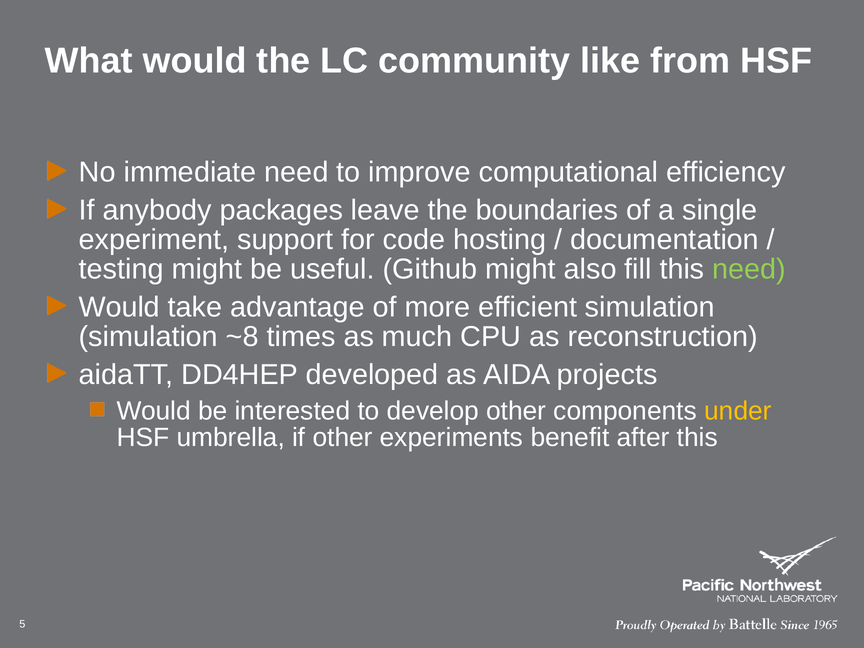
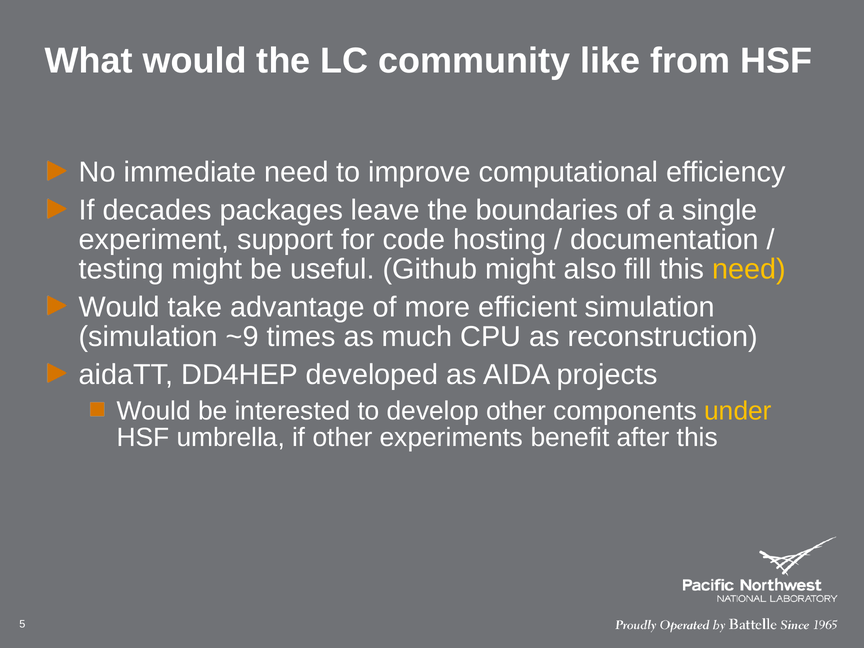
anybody: anybody -> decades
need at (749, 269) colour: light green -> yellow
~8: ~8 -> ~9
